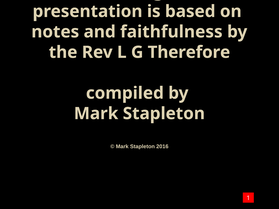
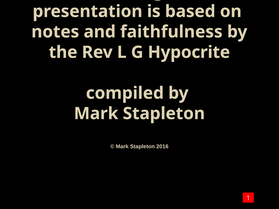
Therefore: Therefore -> Hypocrite
